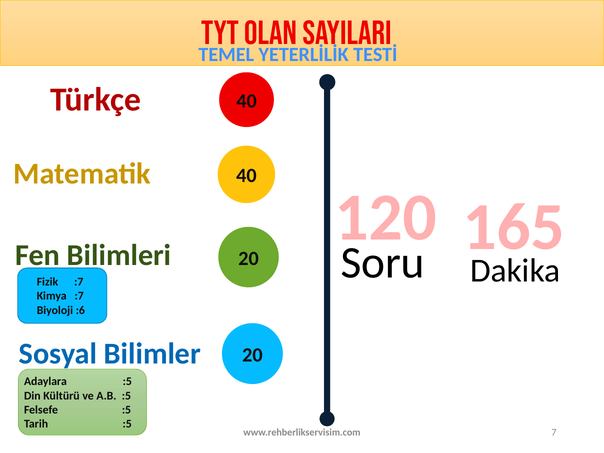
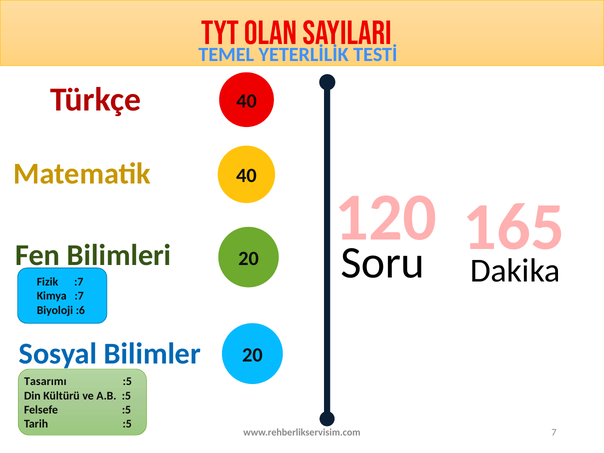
Adaylara: Adaylara -> Tasarımı
